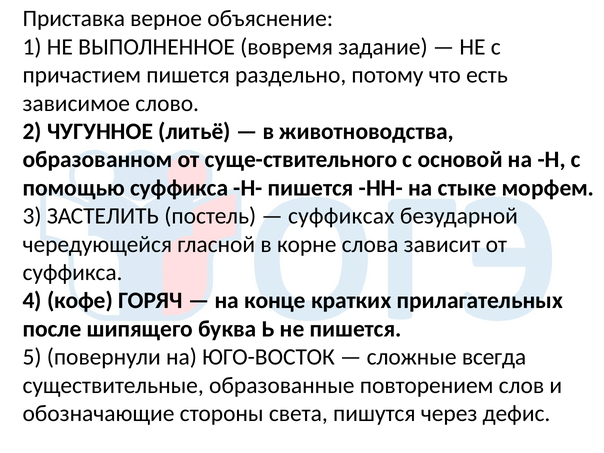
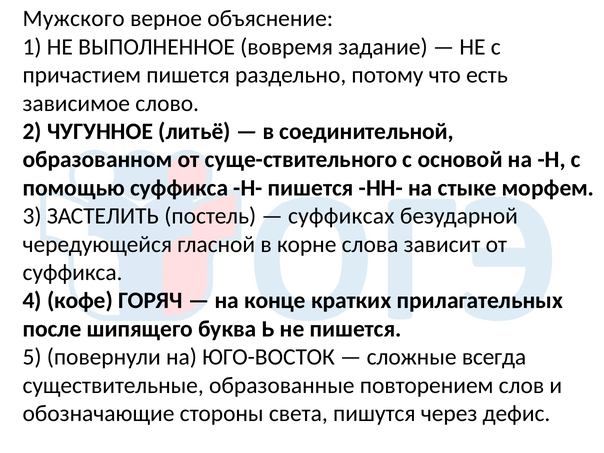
Приставка: Приставка -> Мужского
животноводства: животноводства -> соединительной
